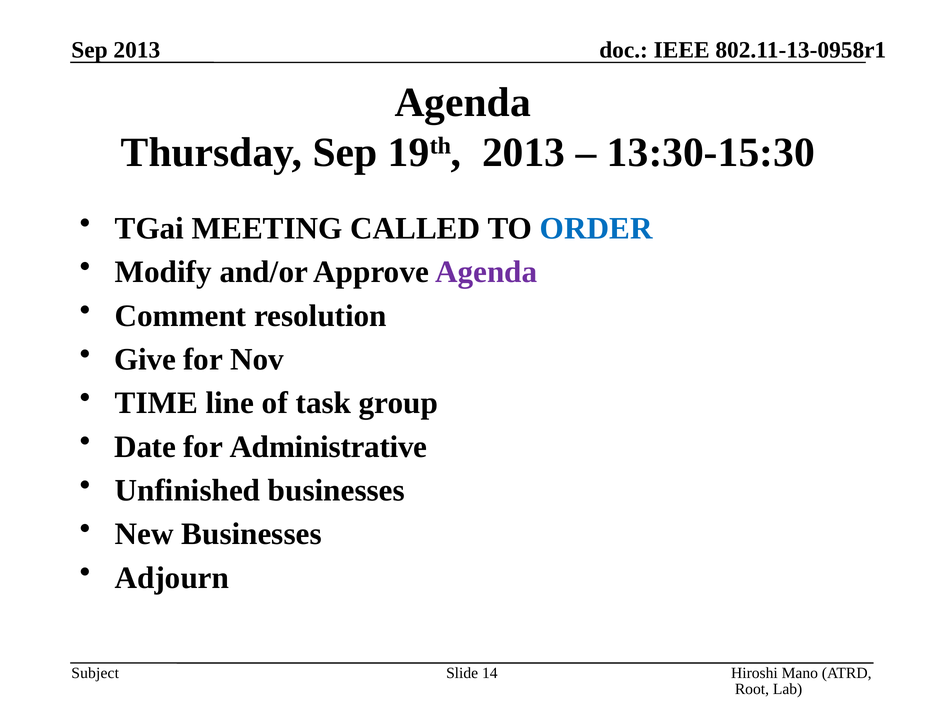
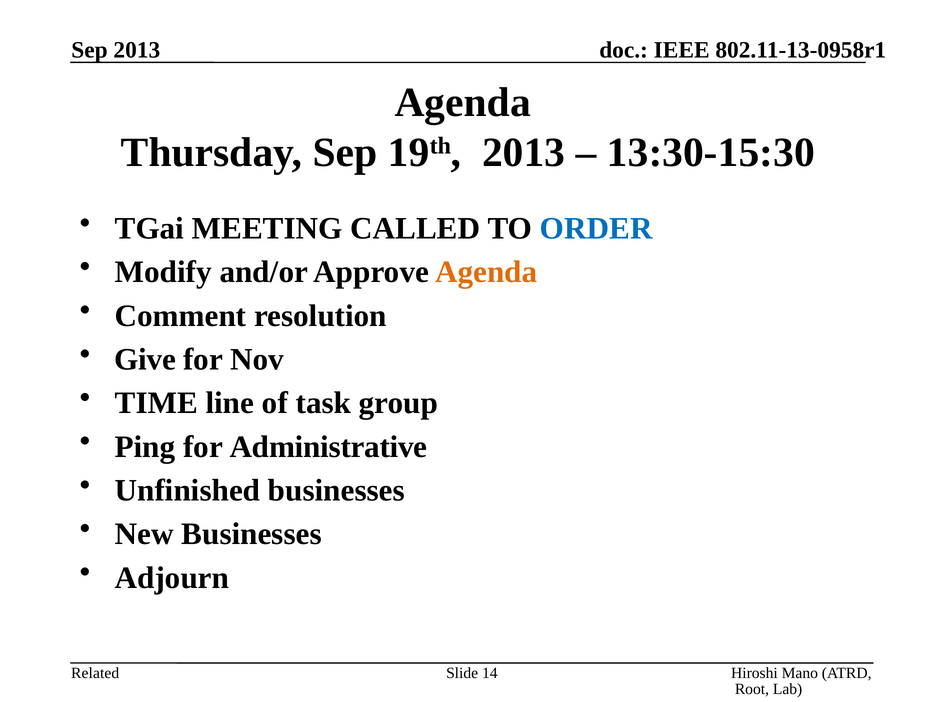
Agenda at (486, 272) colour: purple -> orange
Date: Date -> Ping
Subject: Subject -> Related
